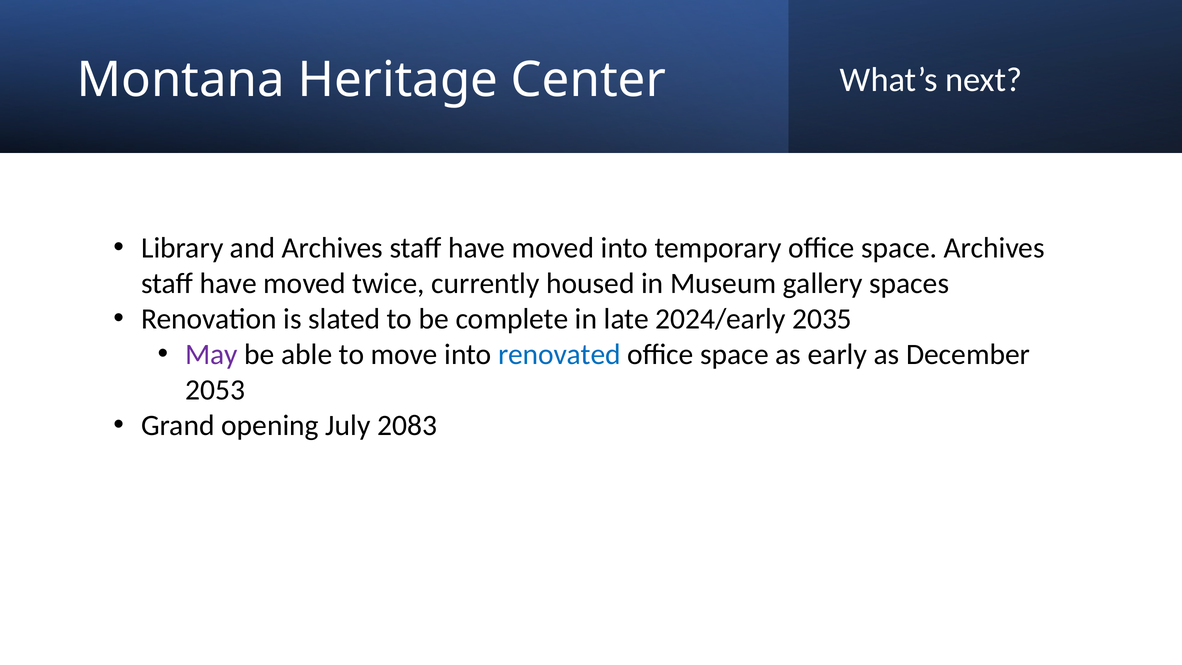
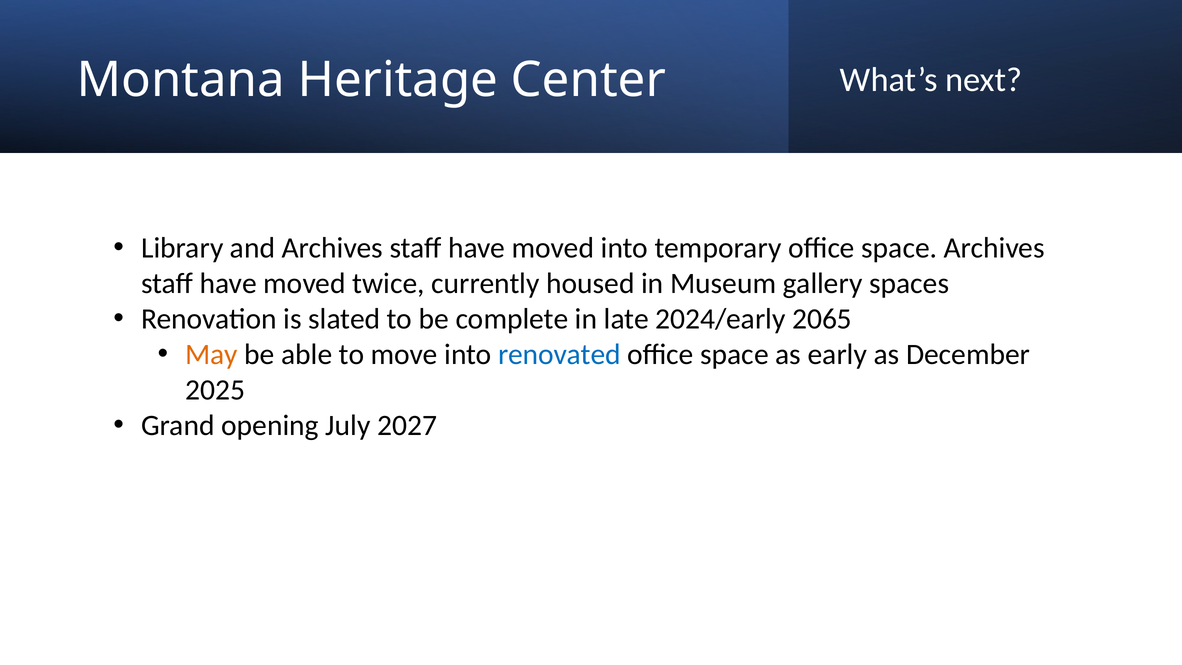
2035: 2035 -> 2065
May colour: purple -> orange
2053: 2053 -> 2025
2083: 2083 -> 2027
